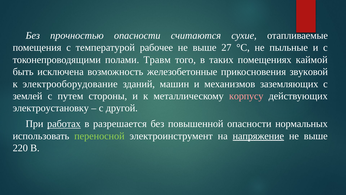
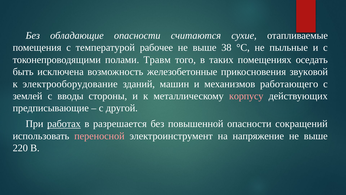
прочностью: прочностью -> обладающие
27: 27 -> 38
каймой: каймой -> оседать
заземляющих: заземляющих -> работающего
путем: путем -> вводы
электроустановку: электроустановку -> предписывающие
нормальных: нормальных -> сокращений
переносной colour: light green -> pink
напряжение underline: present -> none
